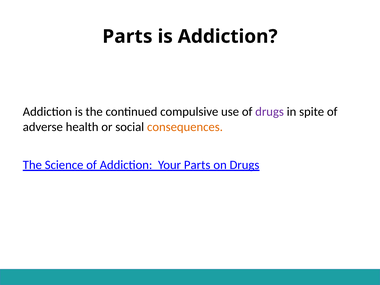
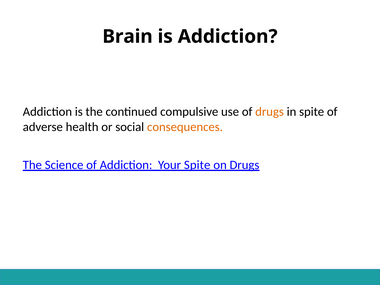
Parts at (127, 36): Parts -> Brain
drugs at (270, 112) colour: purple -> orange
Your Parts: Parts -> Spite
